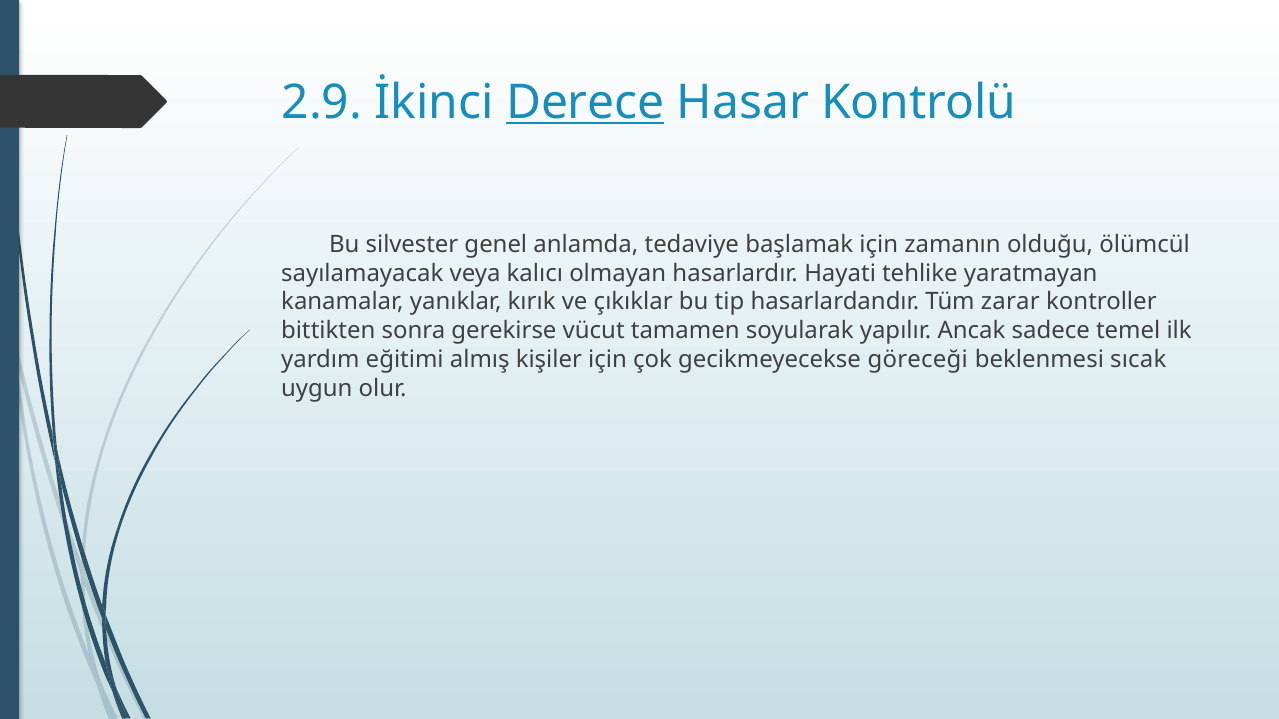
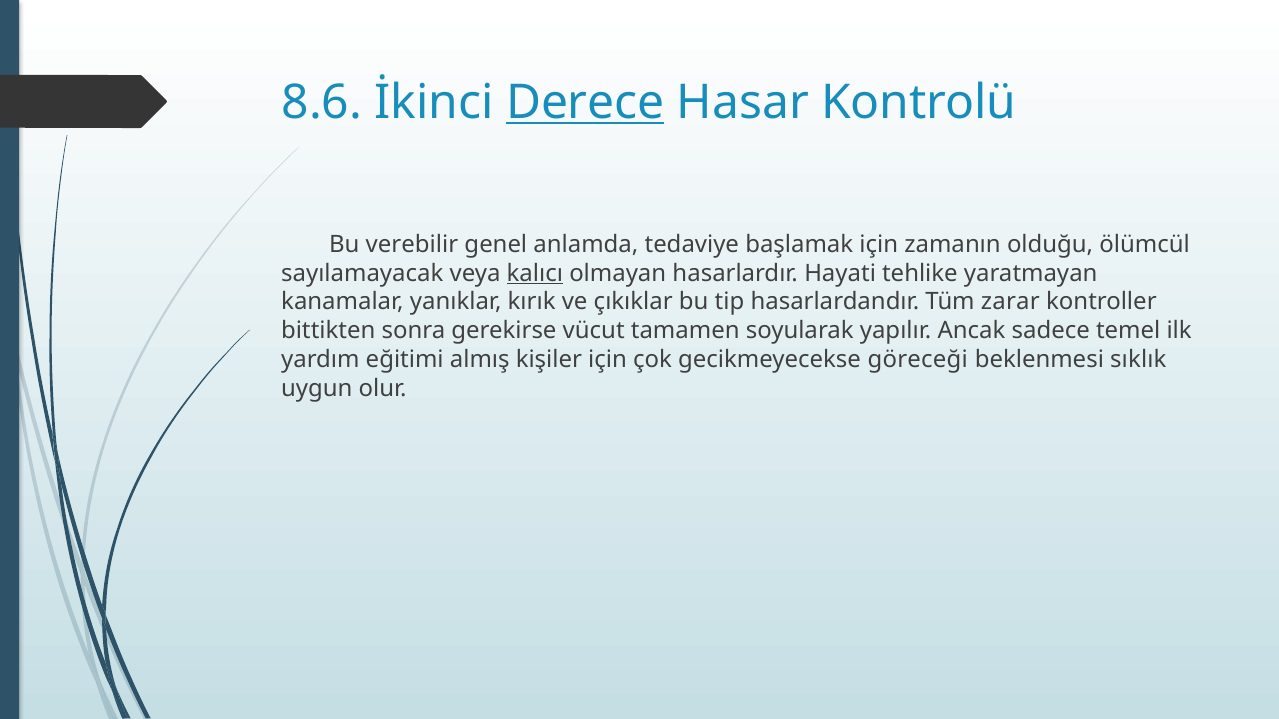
2.9: 2.9 -> 8.6
silvester: silvester -> verebilir
kalıcı underline: none -> present
sıcak: sıcak -> sıklık
